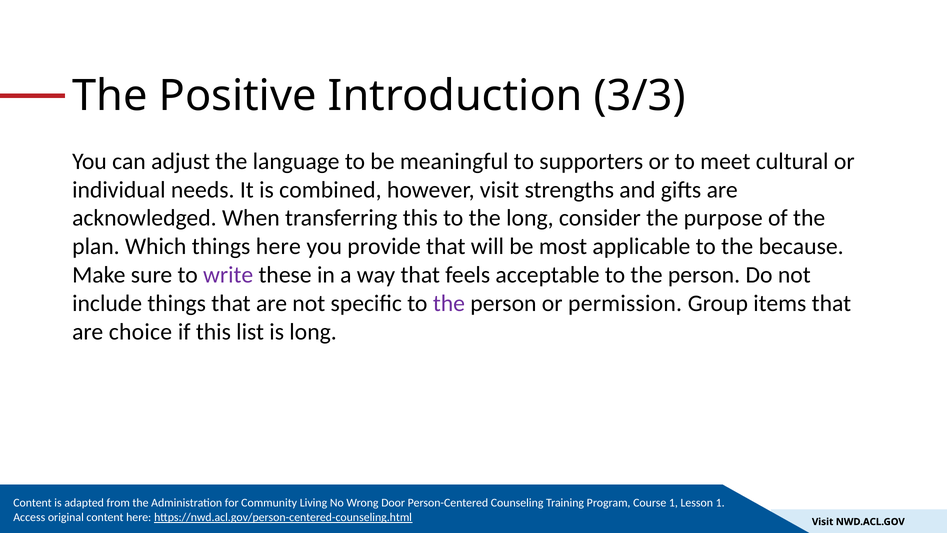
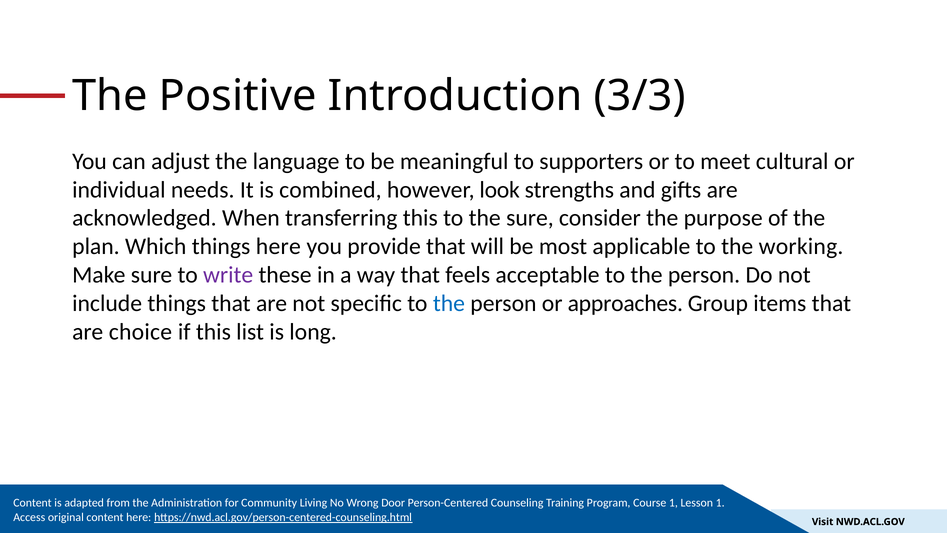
however visit: visit -> look
the long: long -> sure
because: because -> working
the at (449, 303) colour: purple -> blue
permission: permission -> approaches
